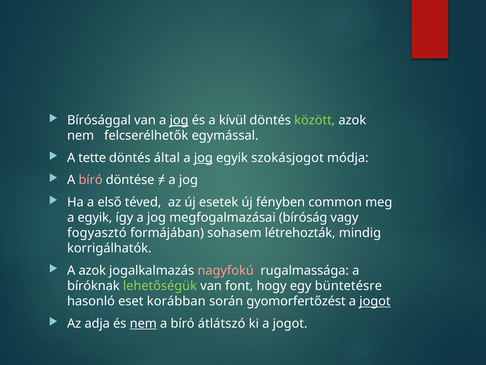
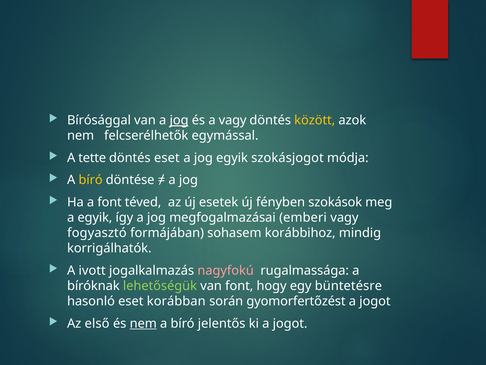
a kívül: kívül -> vagy
között colour: light green -> yellow
döntés által: által -> eset
jog at (203, 158) underline: present -> none
bíró at (91, 180) colour: pink -> yellow
a első: első -> font
common: common -> szokások
bíróság: bíróság -> emberi
létrehozták: létrehozták -> korábbihoz
A azok: azok -> ivott
jogot at (375, 301) underline: present -> none
adja: adja -> első
átlátszó: átlátszó -> jelentős
